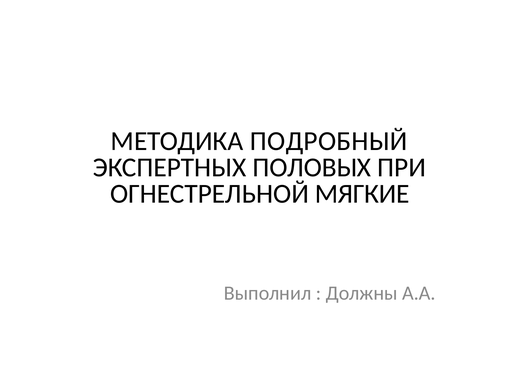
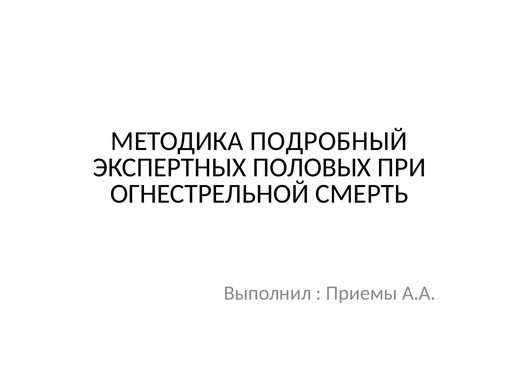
МЯГКИЕ: МЯГКИЕ -> СМЕРТЬ
Должны: Должны -> Приемы
